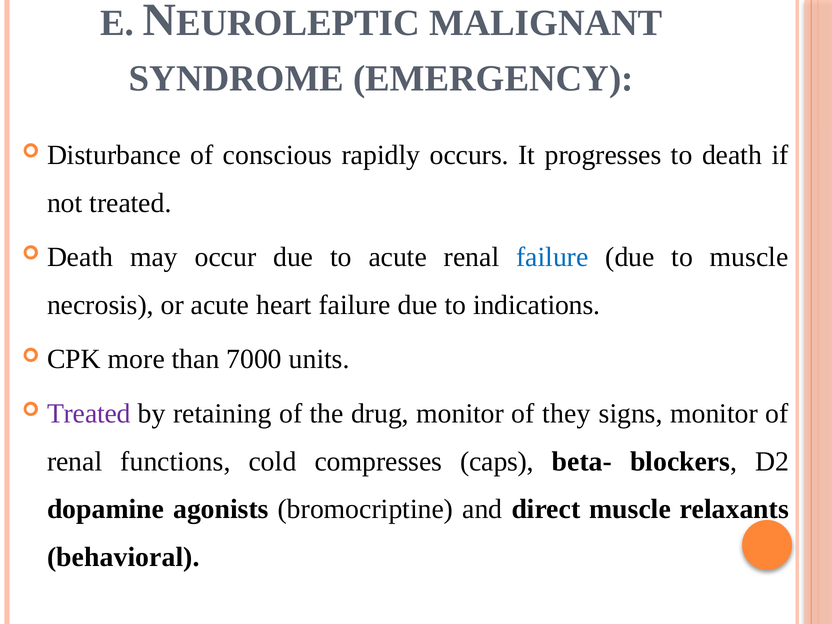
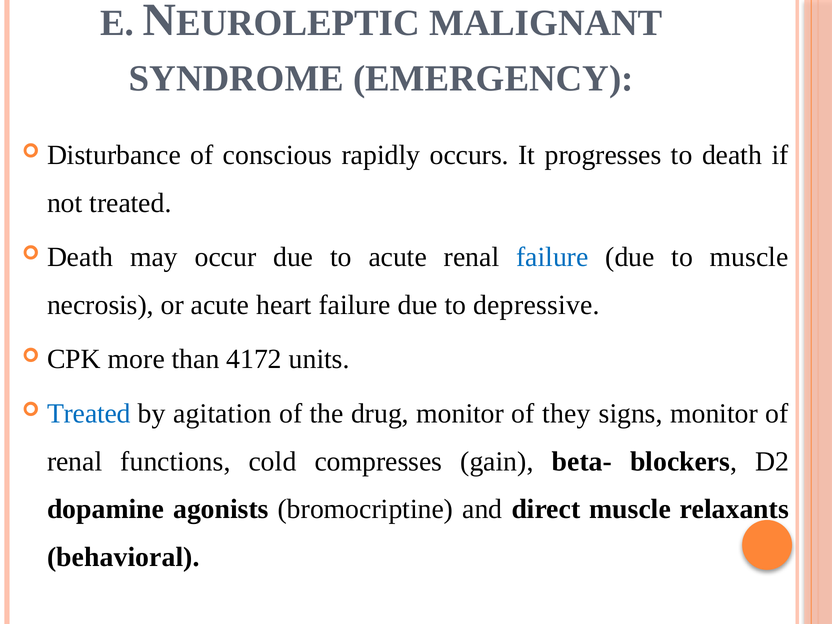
indications: indications -> depressive
7000: 7000 -> 4172
Treated at (89, 413) colour: purple -> blue
retaining: retaining -> agitation
caps: caps -> gain
